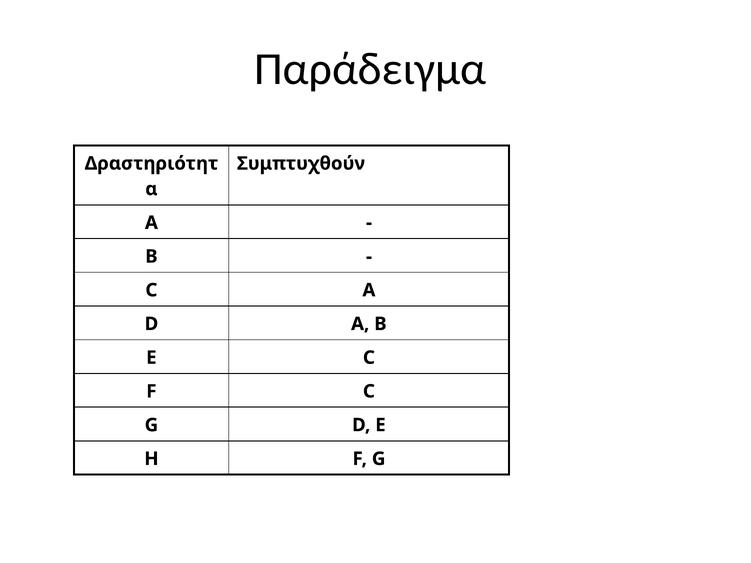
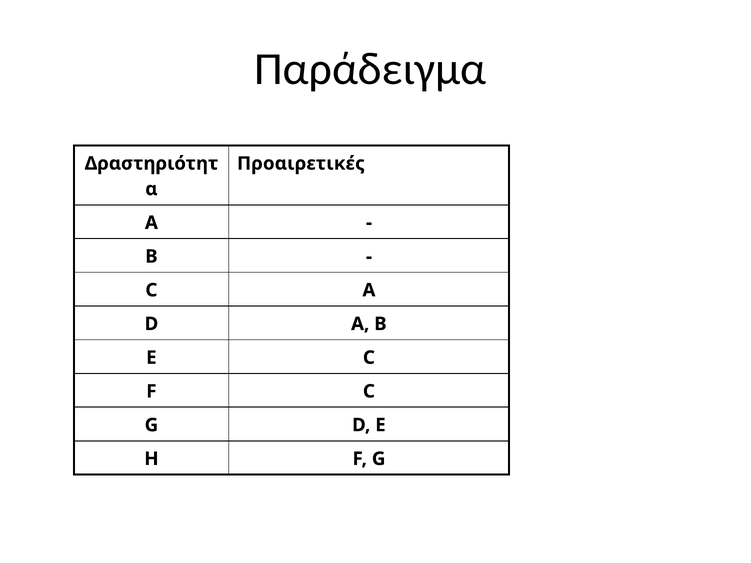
Συμπτυχθούν: Συμπτυχθούν -> Προαιρετικές
